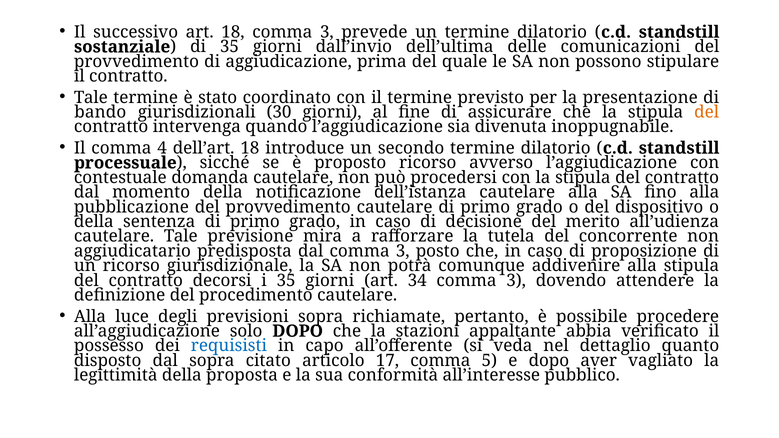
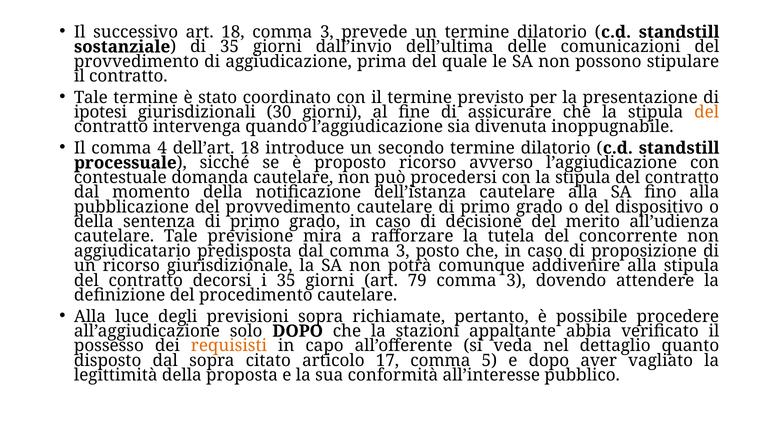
bando: bando -> ipotesi
34: 34 -> 79
requisisti colour: blue -> orange
